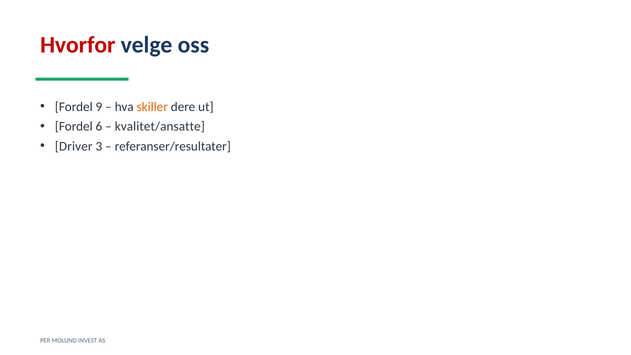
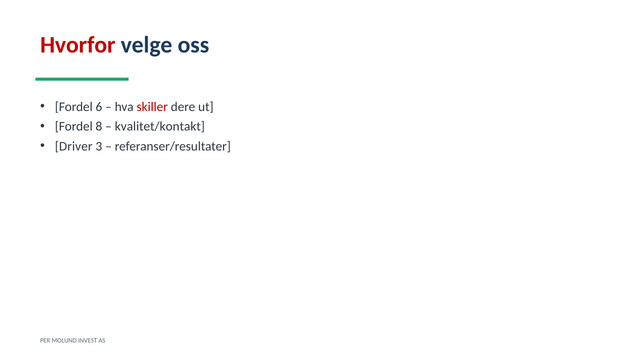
9: 9 -> 6
skiller colour: orange -> red
6: 6 -> 8
kvalitet/ansatte: kvalitet/ansatte -> kvalitet/kontakt
